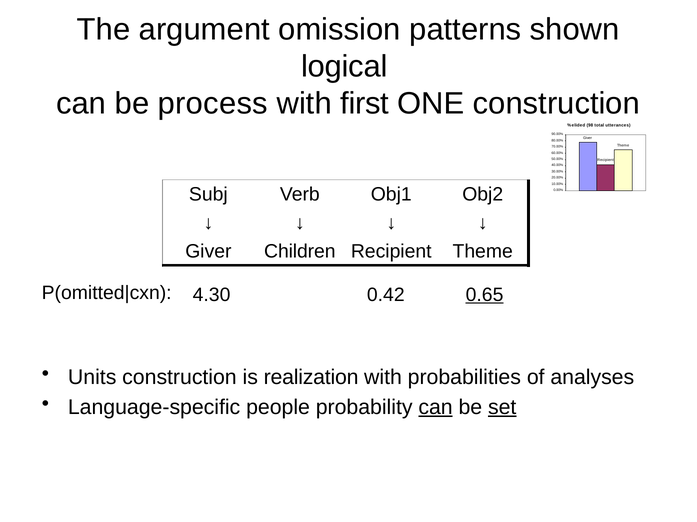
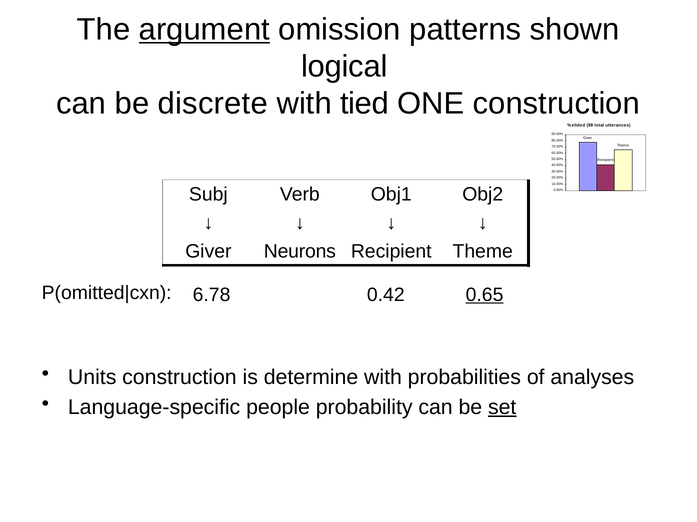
argument underline: none -> present
process: process -> discrete
first: first -> tied
Children: Children -> Neurons
4.30: 4.30 -> 6.78
realization: realization -> determine
can at (436, 408) underline: present -> none
